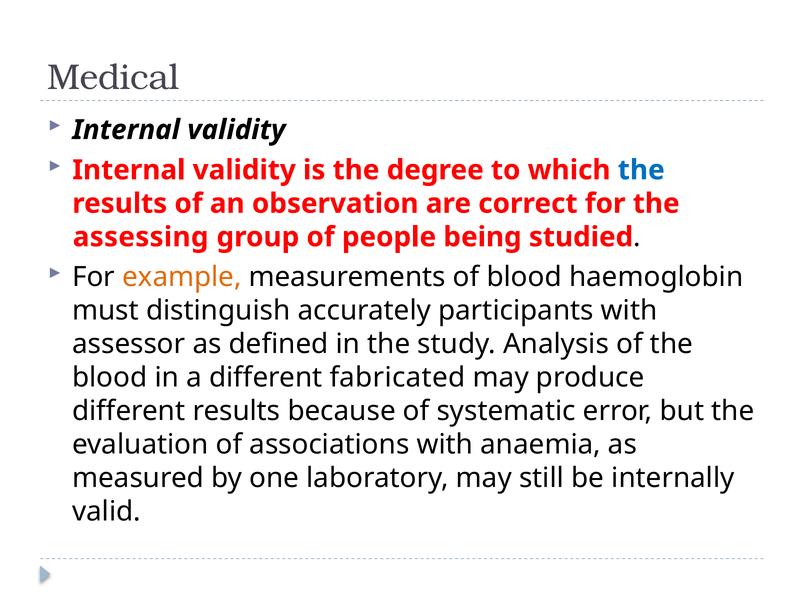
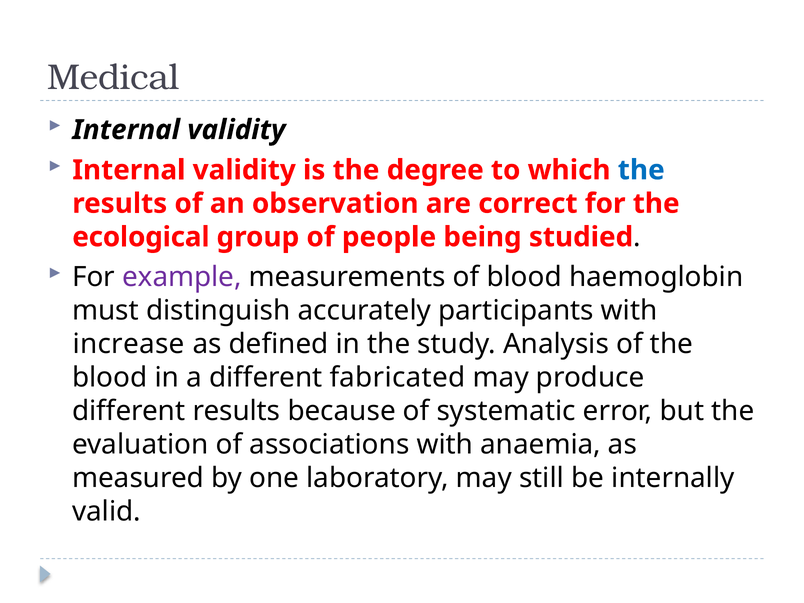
assessing: assessing -> ecological
example colour: orange -> purple
assessor: assessor -> increase
